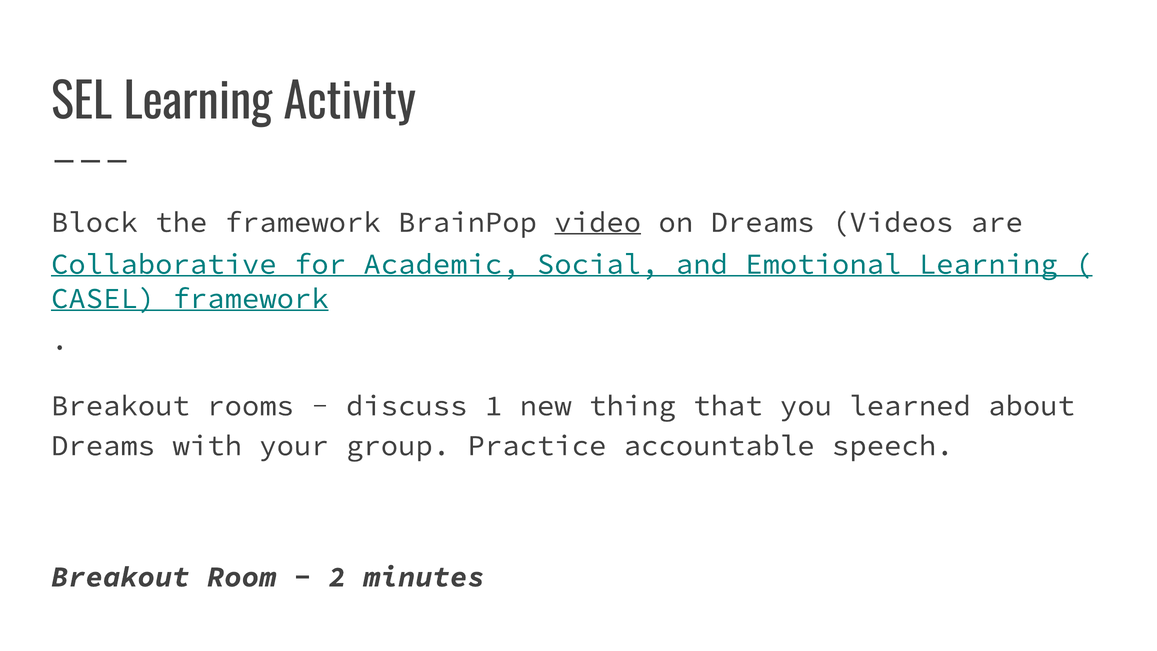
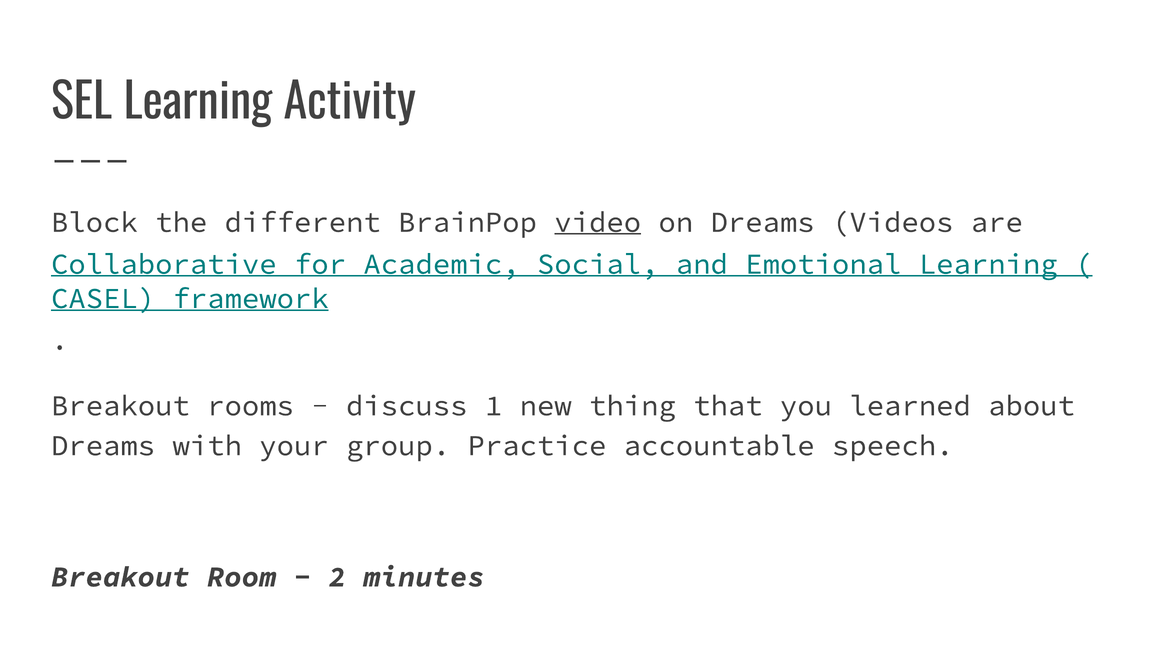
the framework: framework -> different
